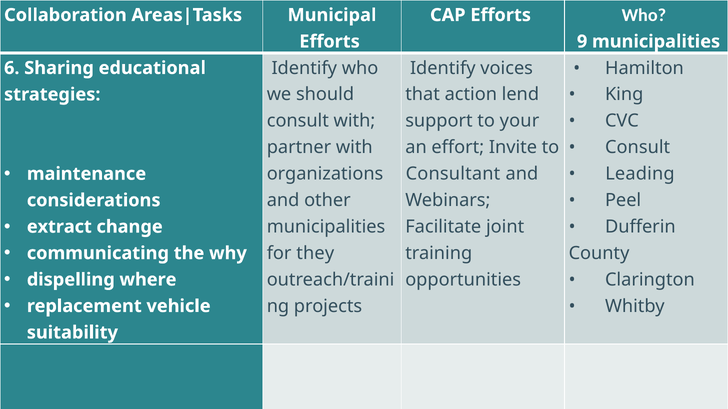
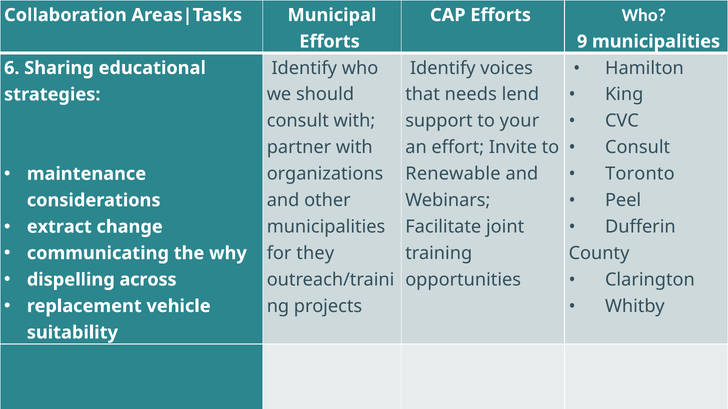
action: action -> needs
Consultant: Consultant -> Renewable
Leading: Leading -> Toronto
where: where -> across
